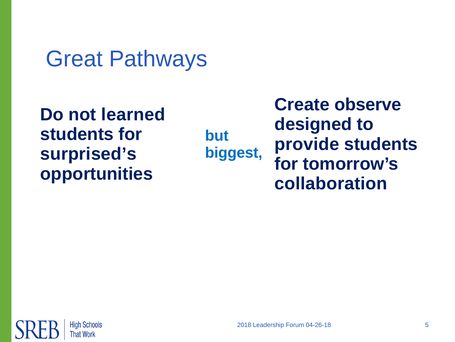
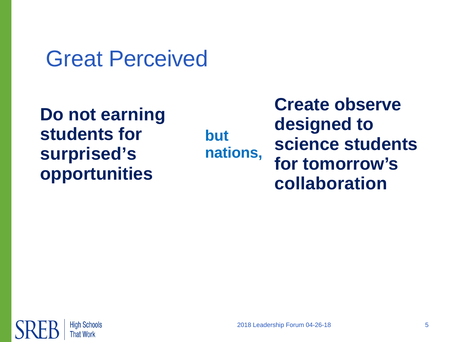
Pathways: Pathways -> Perceived
learned: learned -> earning
provide: provide -> science
biggest: biggest -> nations
